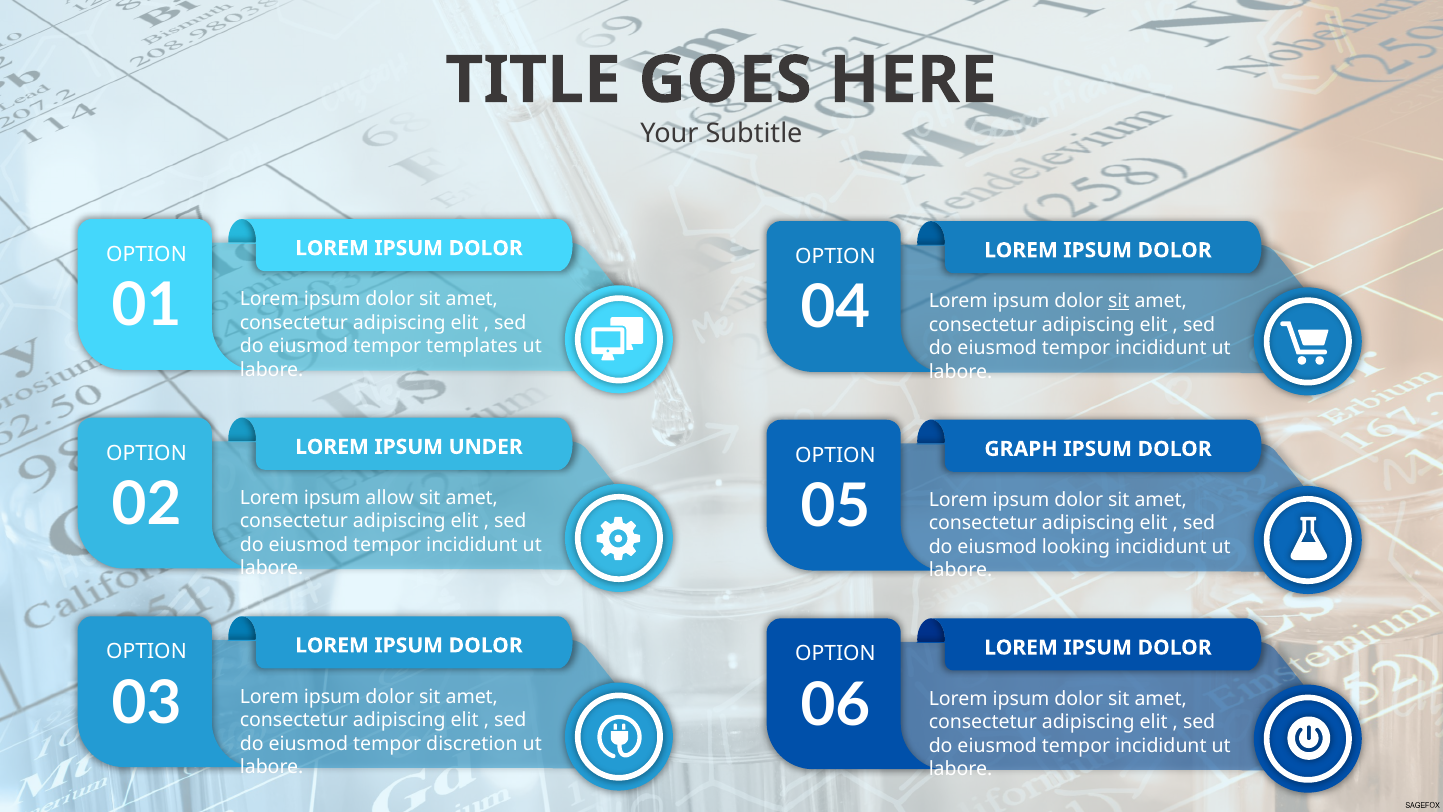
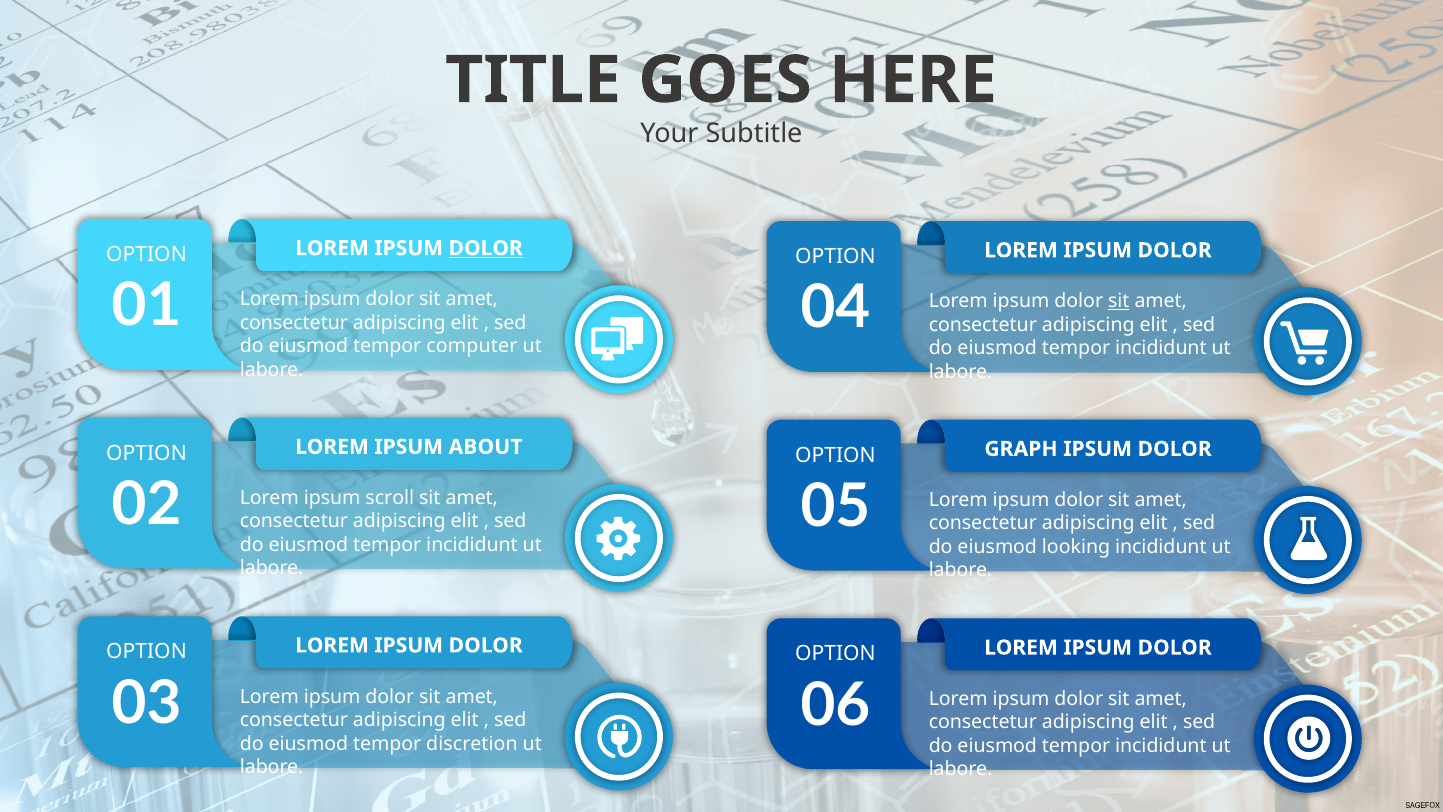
DOLOR at (486, 248) underline: none -> present
templates: templates -> computer
UNDER: UNDER -> ABOUT
allow: allow -> scroll
